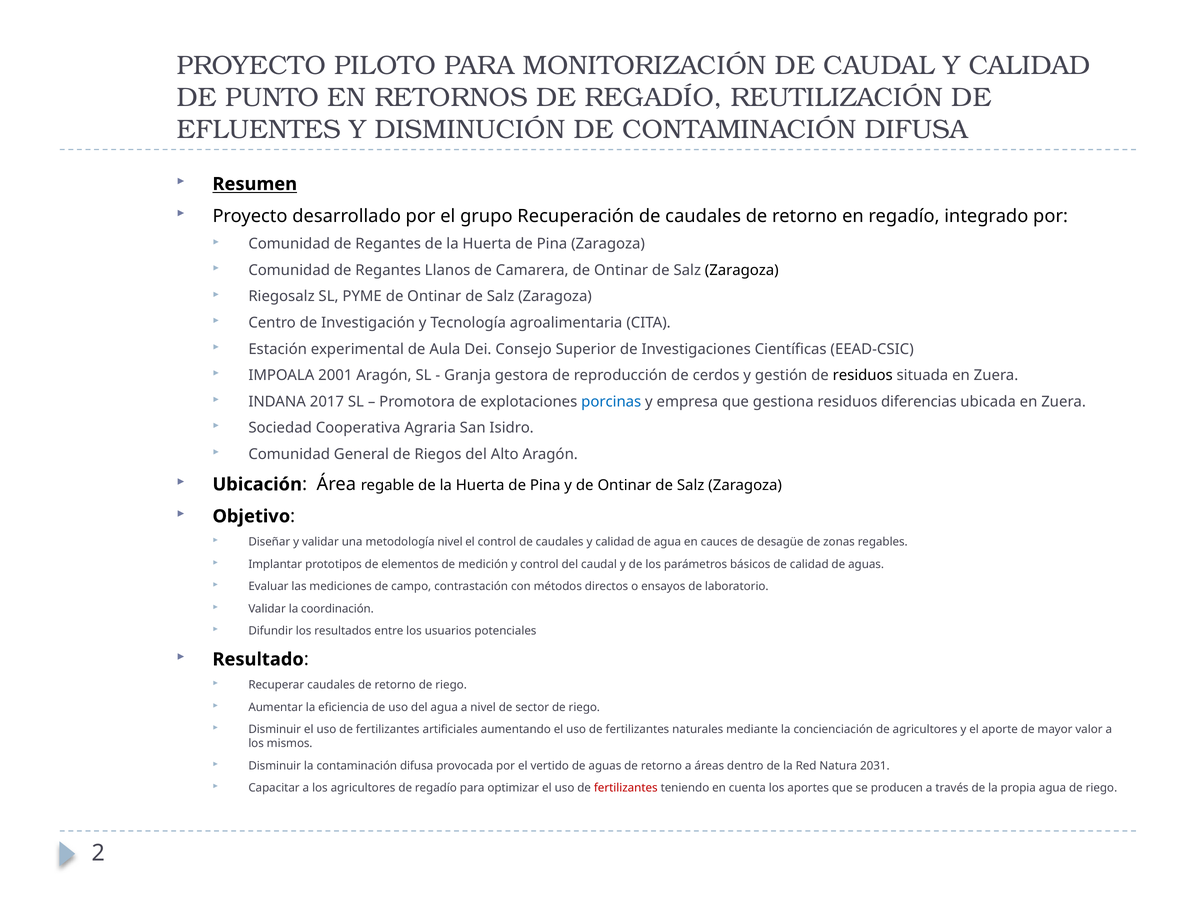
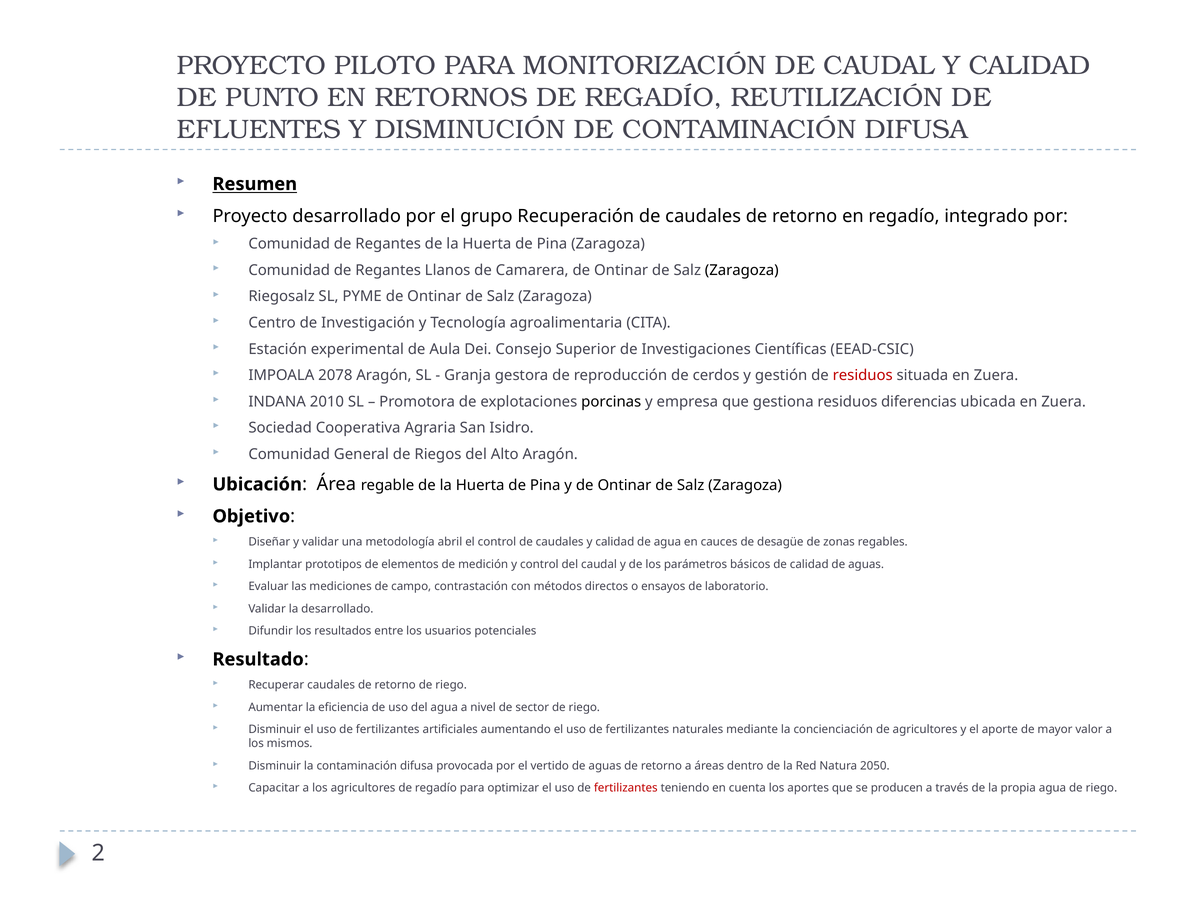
2001: 2001 -> 2078
residuos at (863, 375) colour: black -> red
2017: 2017 -> 2010
porcinas colour: blue -> black
metodología nivel: nivel -> abril
la coordinación: coordinación -> desarrollado
2031: 2031 -> 2050
